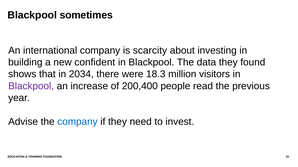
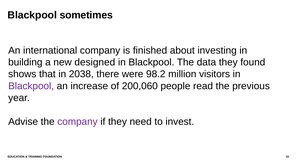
scarcity: scarcity -> finished
confident: confident -> designed
2034: 2034 -> 2038
18.3: 18.3 -> 98.2
200,400: 200,400 -> 200,060
company at (77, 122) colour: blue -> purple
